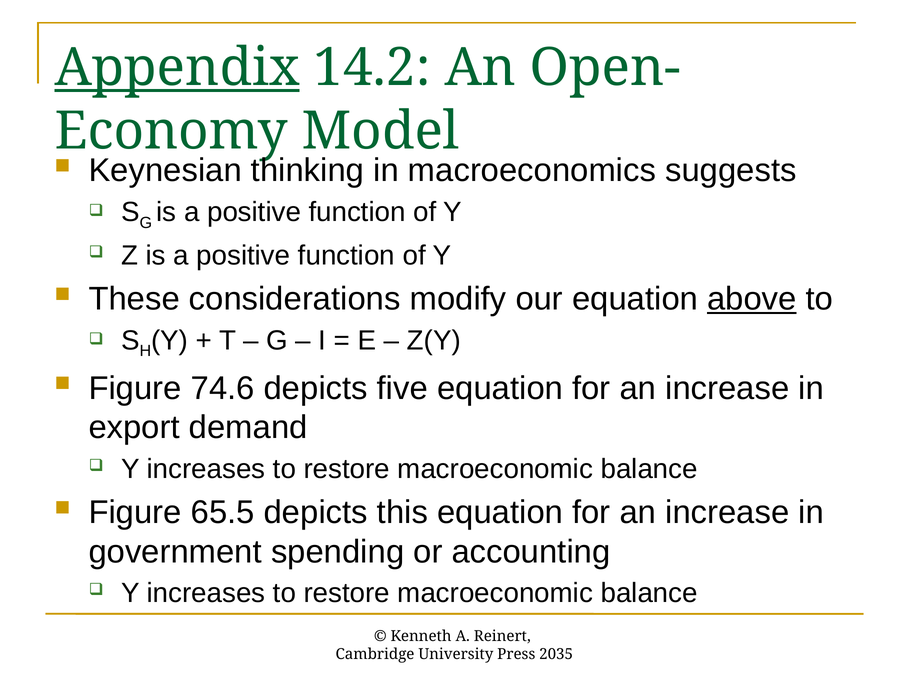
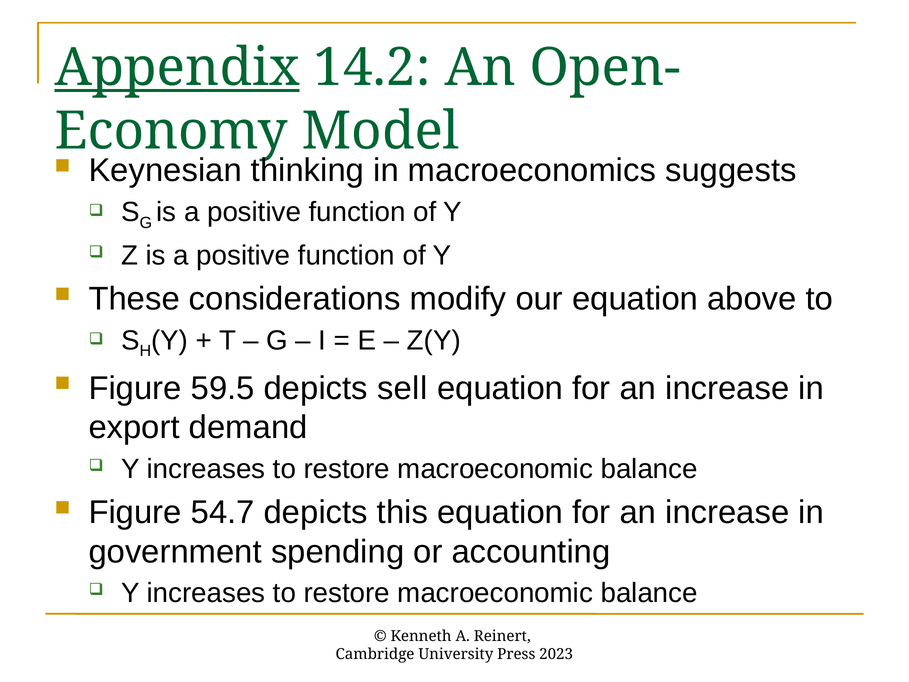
above underline: present -> none
74.6: 74.6 -> 59.5
five: five -> sell
65.5: 65.5 -> 54.7
2035: 2035 -> 2023
